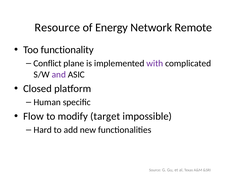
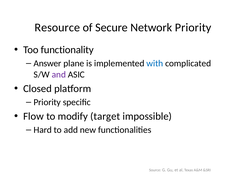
Energy: Energy -> Secure
Network Remote: Remote -> Priority
Conflict: Conflict -> Answer
with colour: purple -> blue
Human at (47, 102): Human -> Priority
